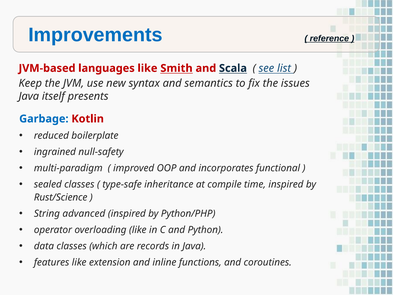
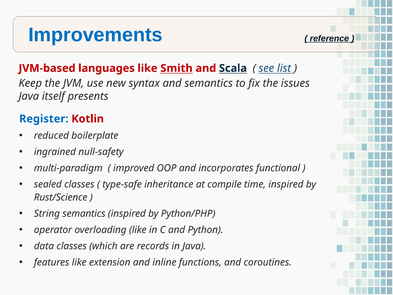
Garbage: Garbage -> Register
String advanced: advanced -> semantics
